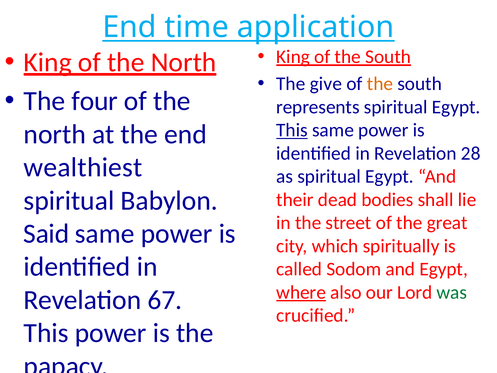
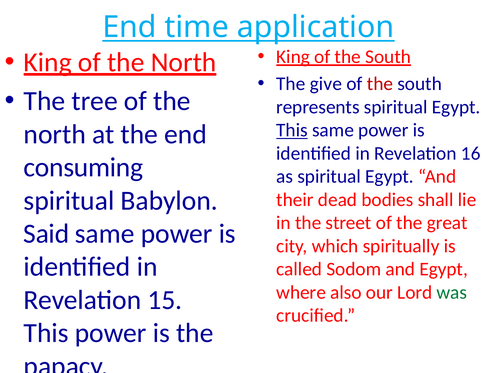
the at (380, 84) colour: orange -> red
four: four -> tree
28: 28 -> 16
wealthiest: wealthiest -> consuming
where underline: present -> none
67: 67 -> 15
